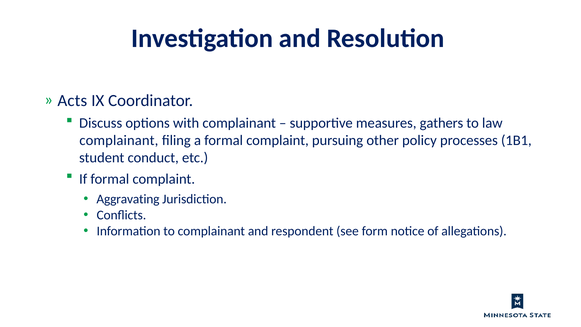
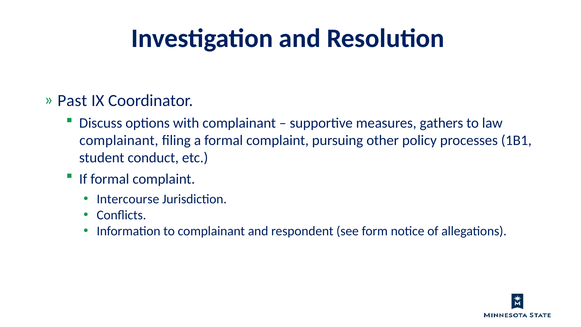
Acts: Acts -> Past
Aggravating: Aggravating -> Intercourse
